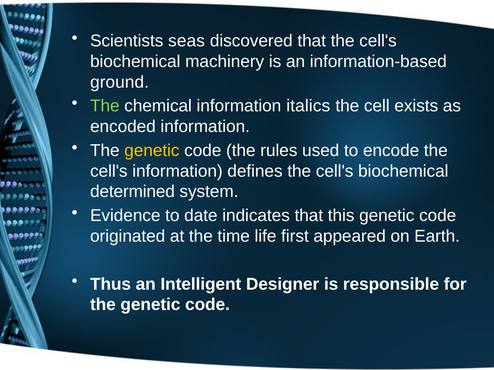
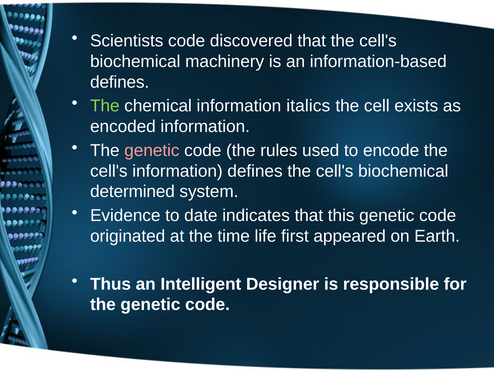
Scientists seas: seas -> code
ground at (120, 82): ground -> defines
genetic at (152, 151) colour: yellow -> pink
